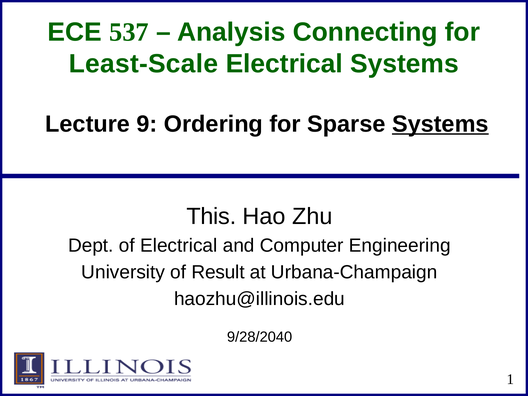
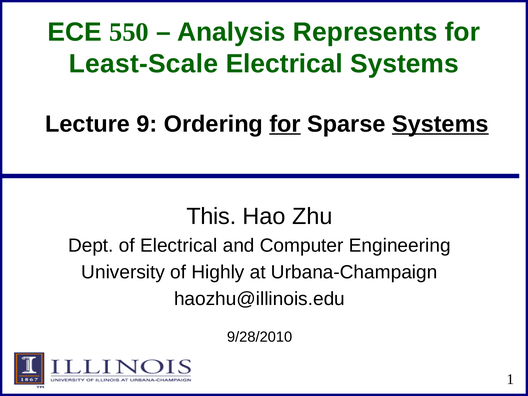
537: 537 -> 550
Connecting: Connecting -> Represents
for at (285, 124) underline: none -> present
Result: Result -> Highly
9/28/2040: 9/28/2040 -> 9/28/2010
